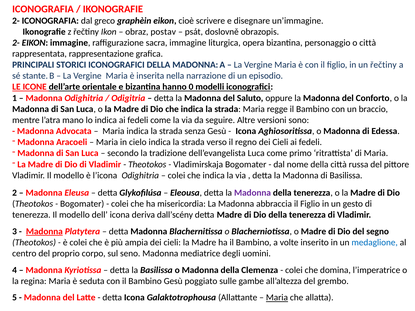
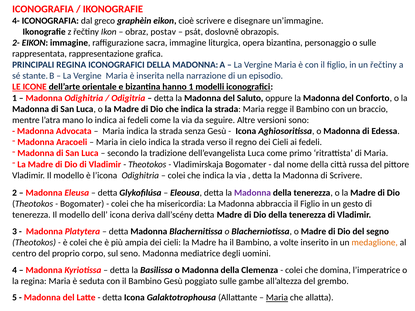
2- at (16, 21): 2- -> 4-
o città: città -> sulle
PRINCIPALI STORICI: STORICI -> REGINA
hanno 0: 0 -> 1
di Basilissa: Basilissa -> Scrivere
Madonna at (44, 232) underline: present -> none
medaglione colour: blue -> orange
